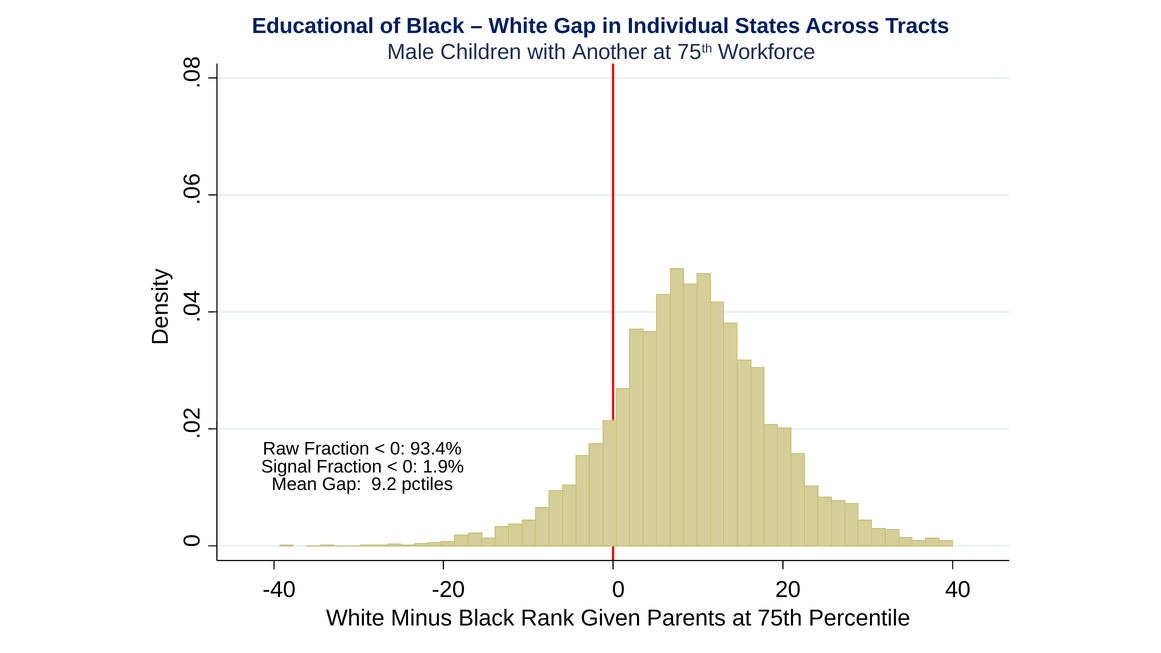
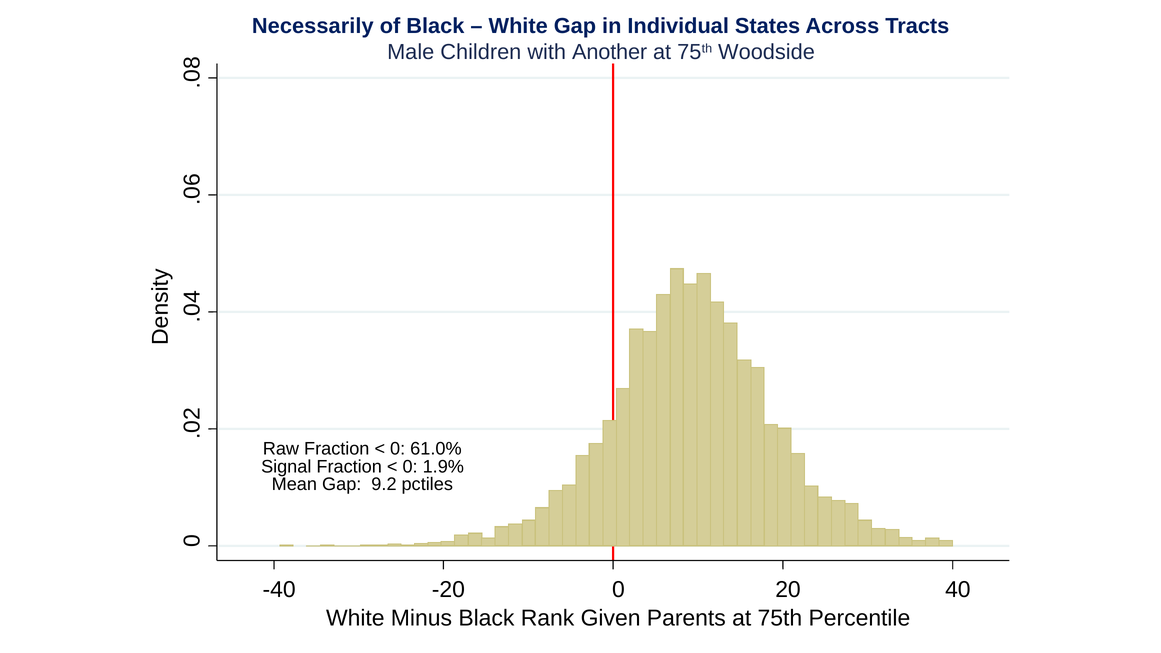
Educational: Educational -> Necessarily
Workforce: Workforce -> Woodside
93.4%: 93.4% -> 61.0%
